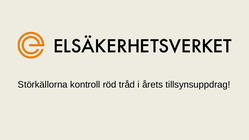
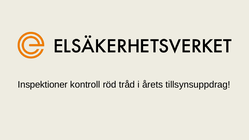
Störkällorna: Störkällorna -> Inspektioner
